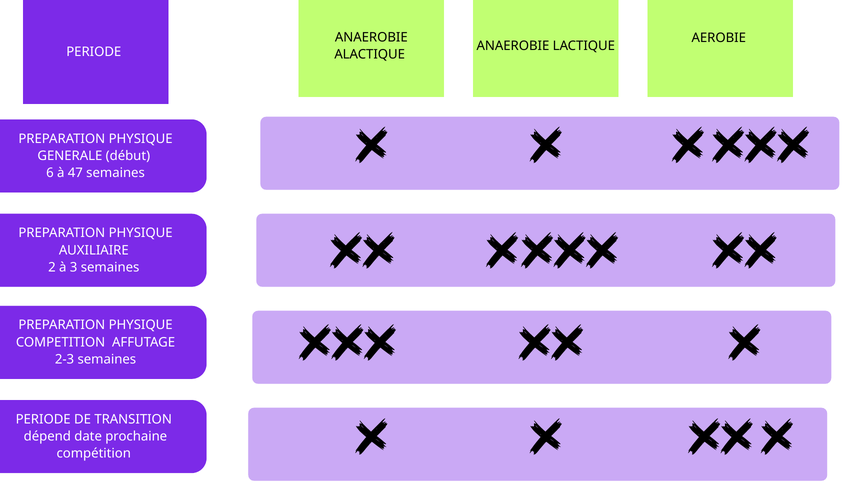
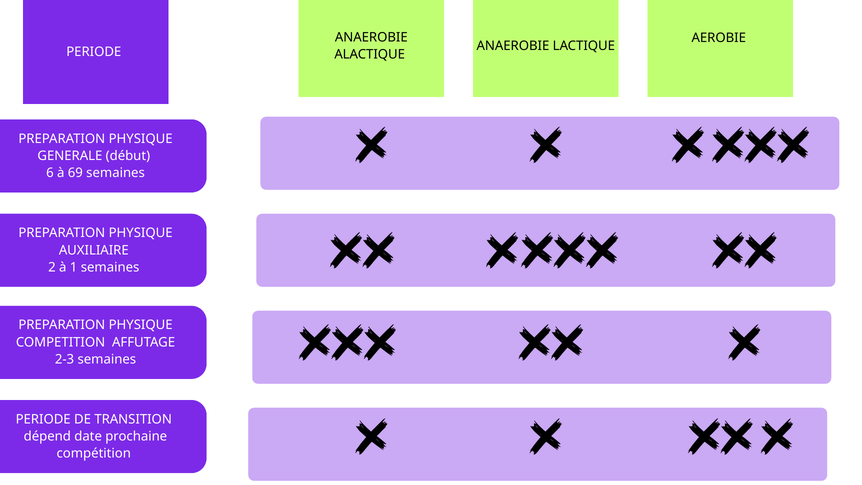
47: 47 -> 69
3: 3 -> 1
